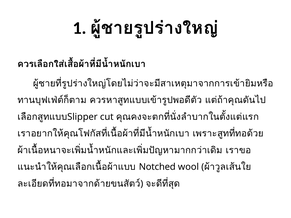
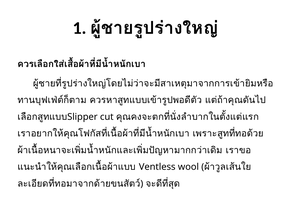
Notched: Notched -> Ventless
